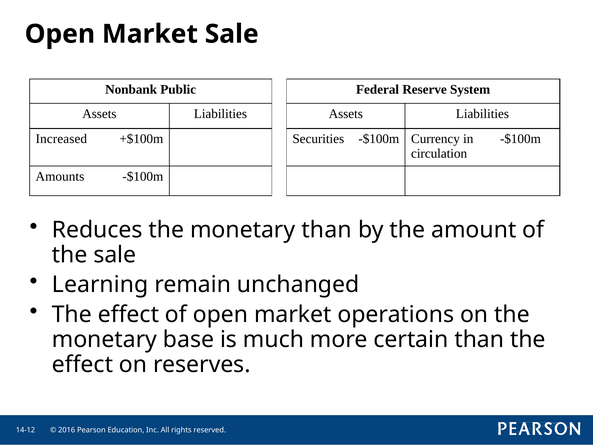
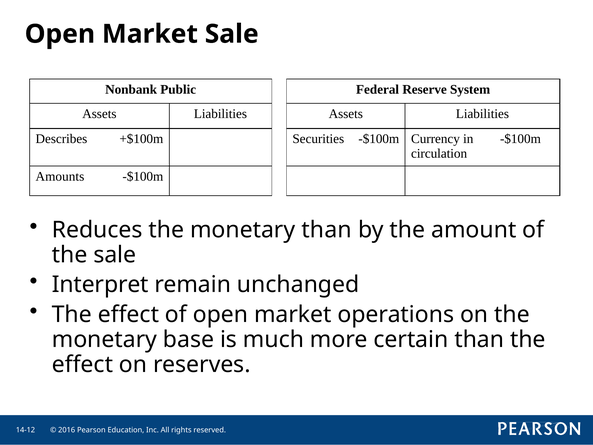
Increased: Increased -> Describes
Learning: Learning -> Interpret
